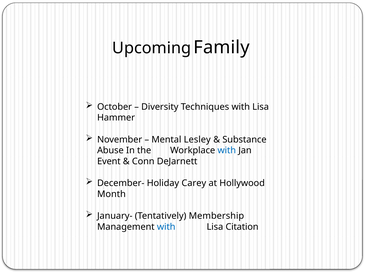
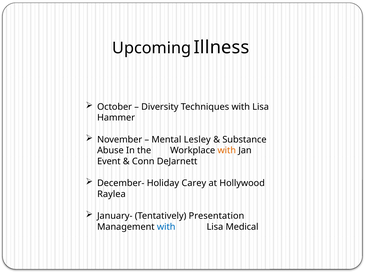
Family: Family -> Illness
with at (227, 151) colour: blue -> orange
Month: Month -> Raylea
Membership: Membership -> Presentation
Citation: Citation -> Medical
